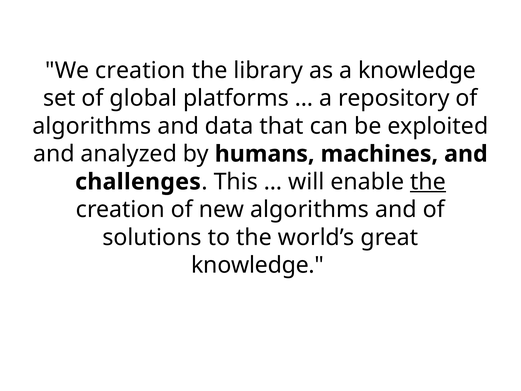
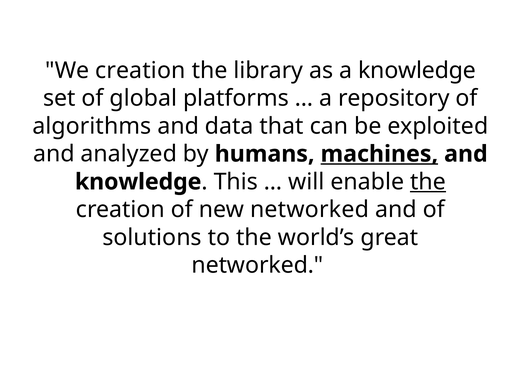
machines underline: none -> present
challenges at (138, 182): challenges -> knowledge
new algorithms: algorithms -> networked
knowledge at (258, 265): knowledge -> networked
